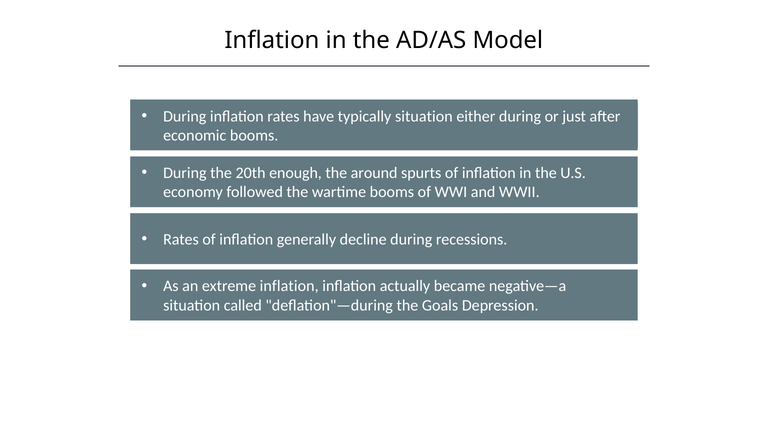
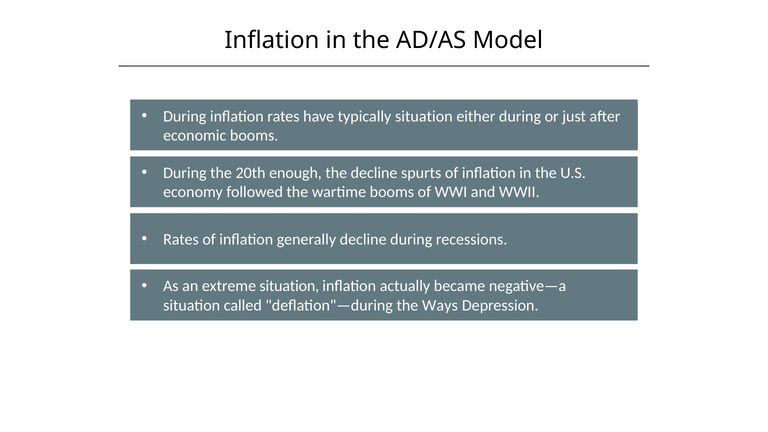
the around: around -> decline
extreme inflation: inflation -> situation
Goals: Goals -> Ways
